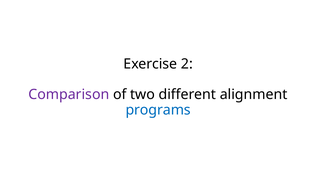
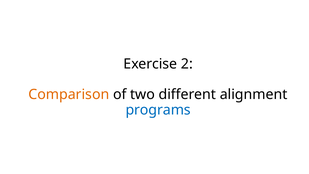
Comparison colour: purple -> orange
